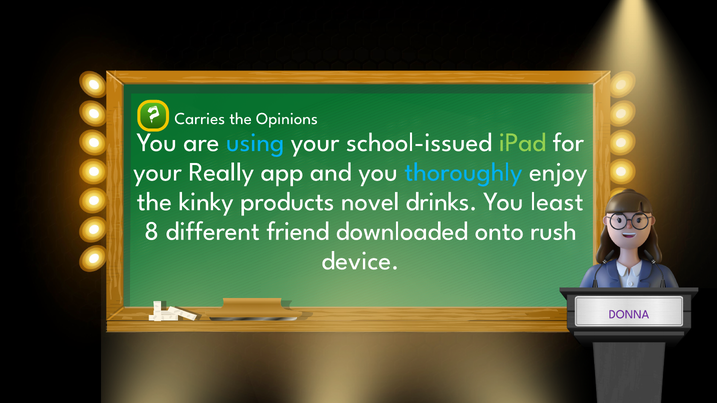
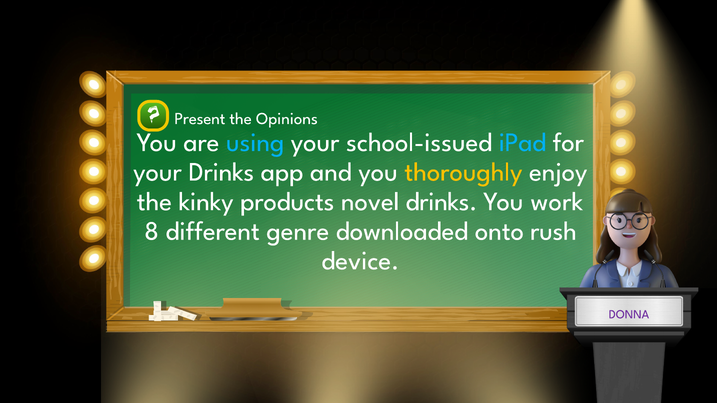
Carries: Carries -> Present
iPad colour: light green -> light blue
your Really: Really -> Drinks
thoroughly colour: light blue -> yellow
least: least -> work
friend: friend -> genre
